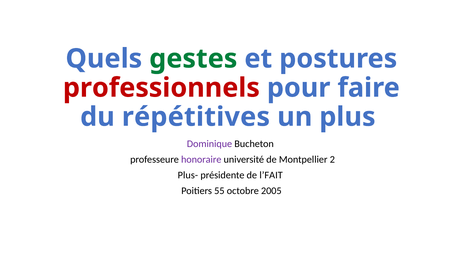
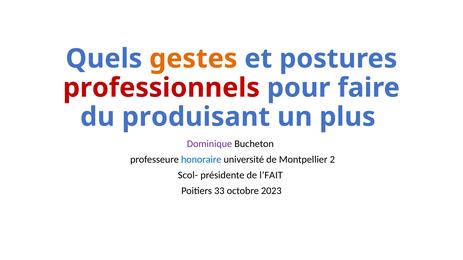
gestes colour: green -> orange
répétitives: répétitives -> produisant
honoraire colour: purple -> blue
Plus-: Plus- -> Scol-
55: 55 -> 33
2005: 2005 -> 2023
